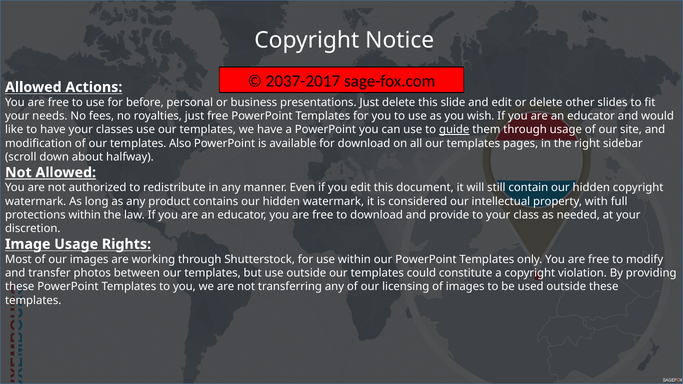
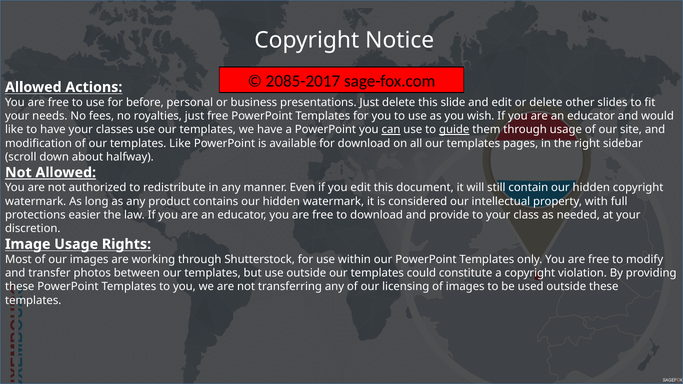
2037-2017: 2037-2017 -> 2085-2017
can underline: none -> present
templates Also: Also -> Like
protections within: within -> easier
